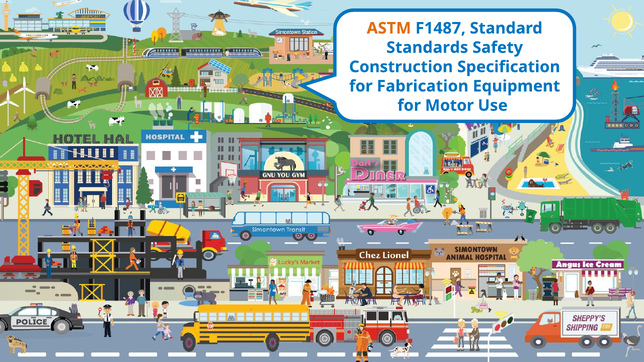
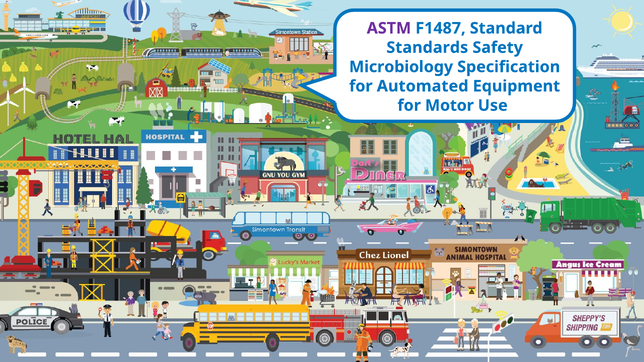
ASTM colour: orange -> purple
Construction: Construction -> Microbiology
Fabrication: Fabrication -> Automated
